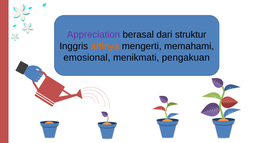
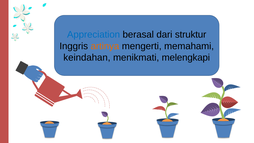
Appreciation colour: purple -> blue
emosional: emosional -> keindahan
pengakuan: pengakuan -> melengkapi
